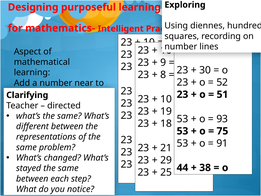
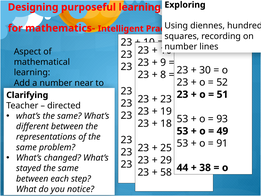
10 at (166, 99): 10 -> 23
75: 75 -> 49
21 at (166, 148): 21 -> 25
25: 25 -> 58
